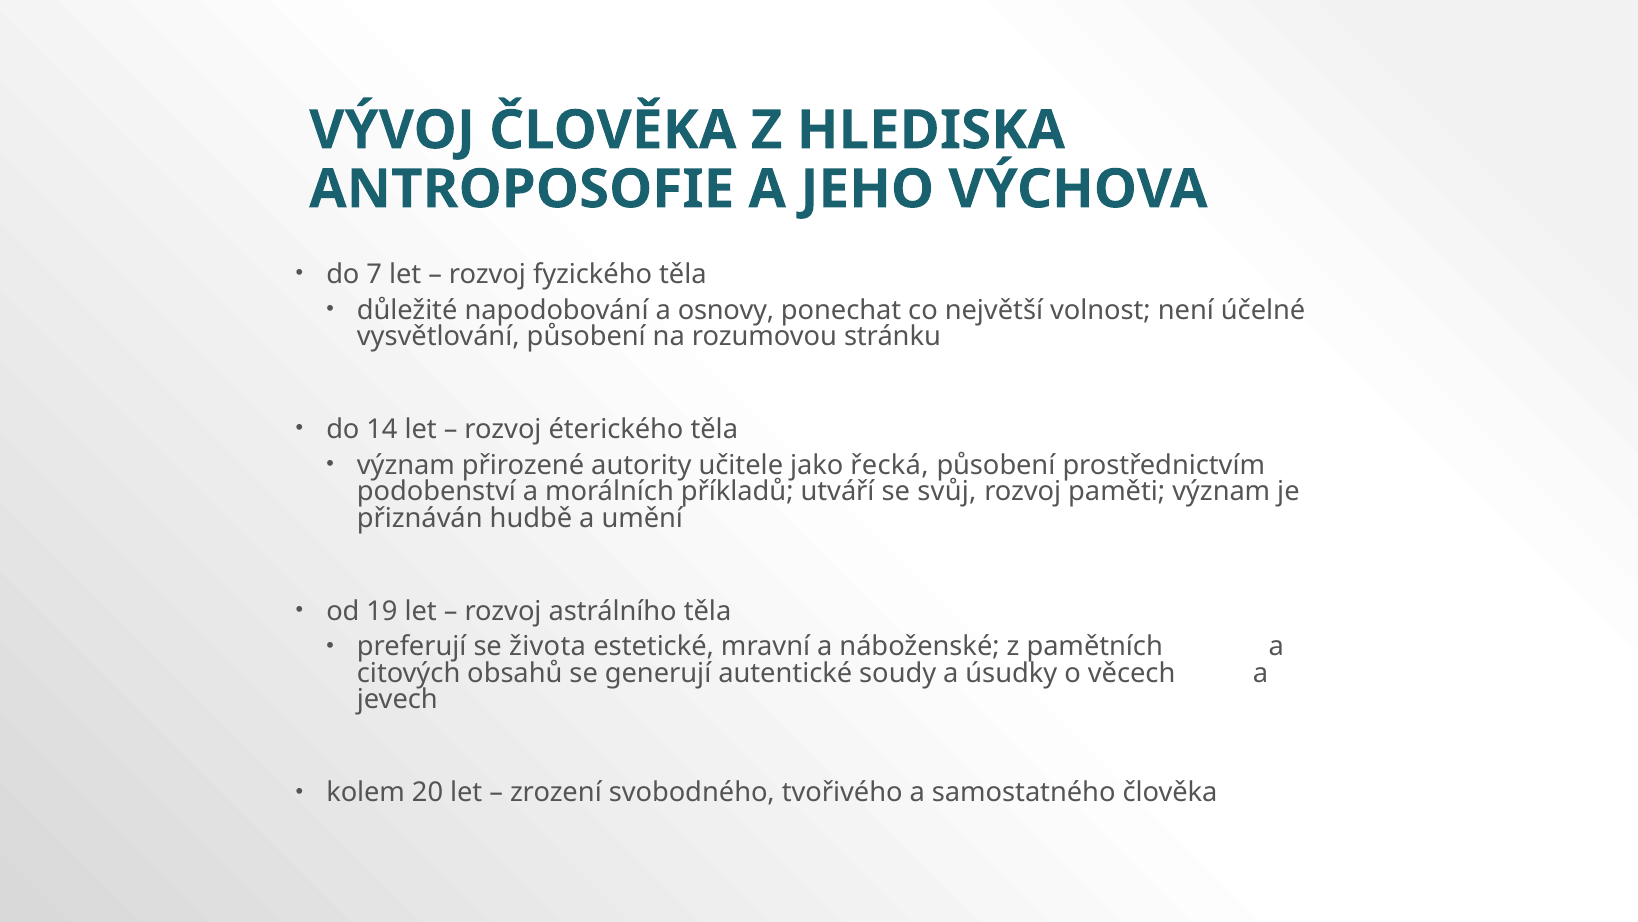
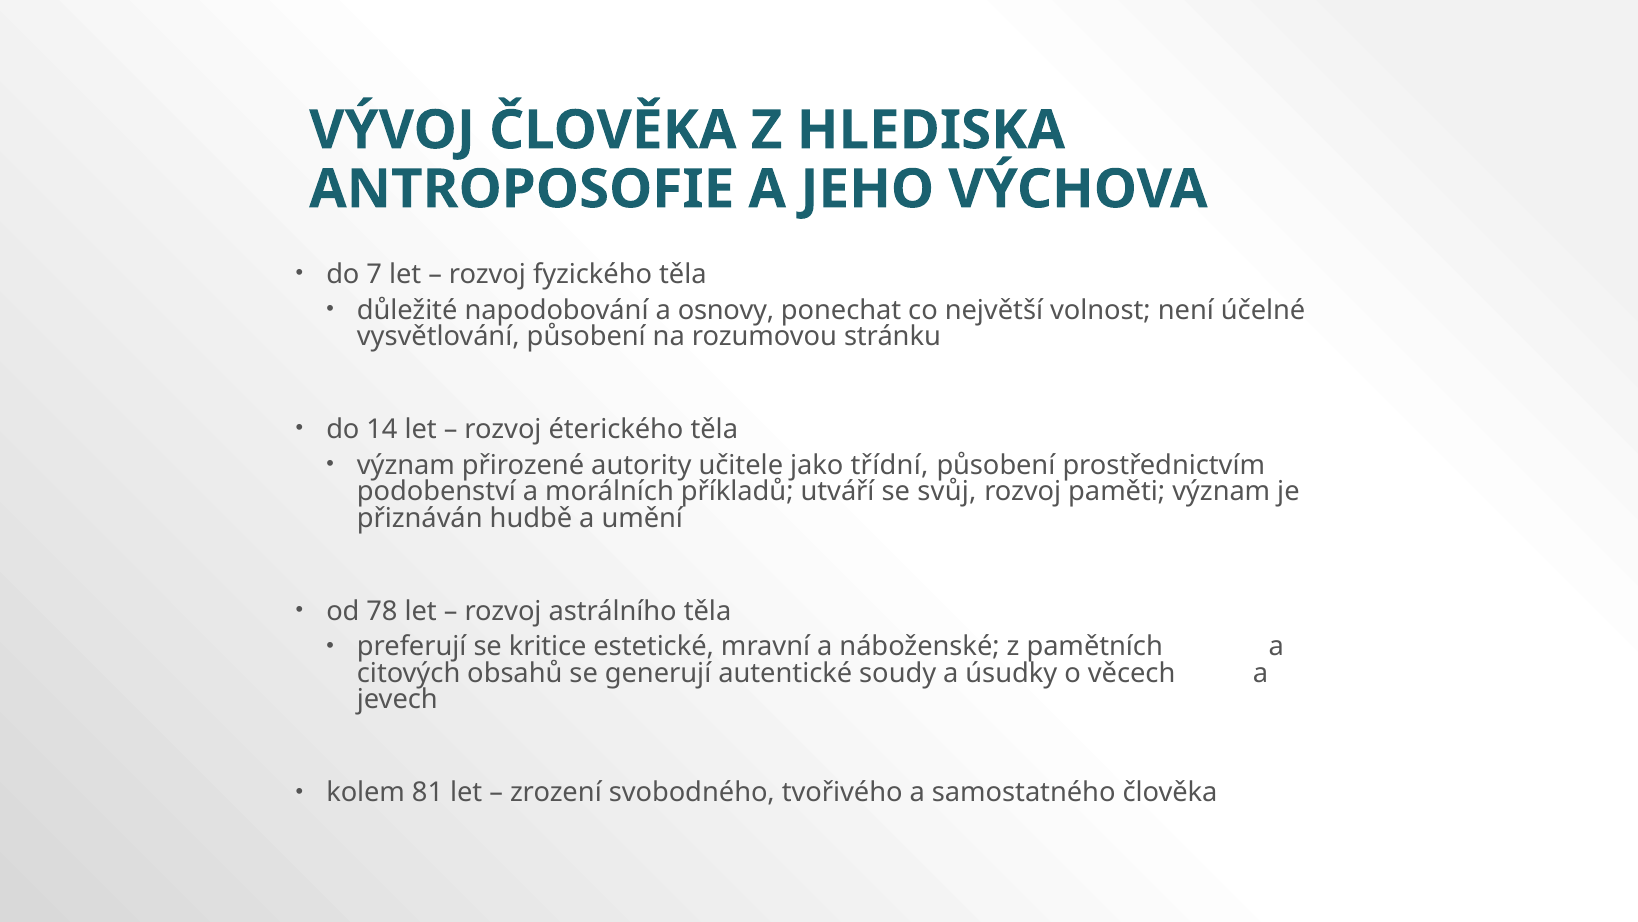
řecká: řecká -> třídní
19: 19 -> 78
života: života -> kritice
20: 20 -> 81
